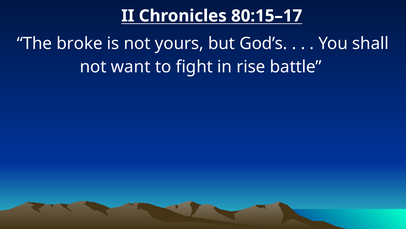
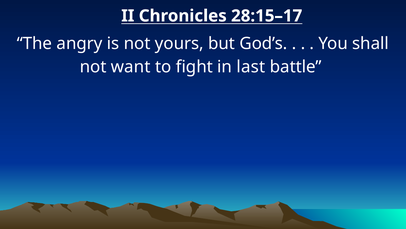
80:15–17: 80:15–17 -> 28:15–17
broke: broke -> angry
rise: rise -> last
